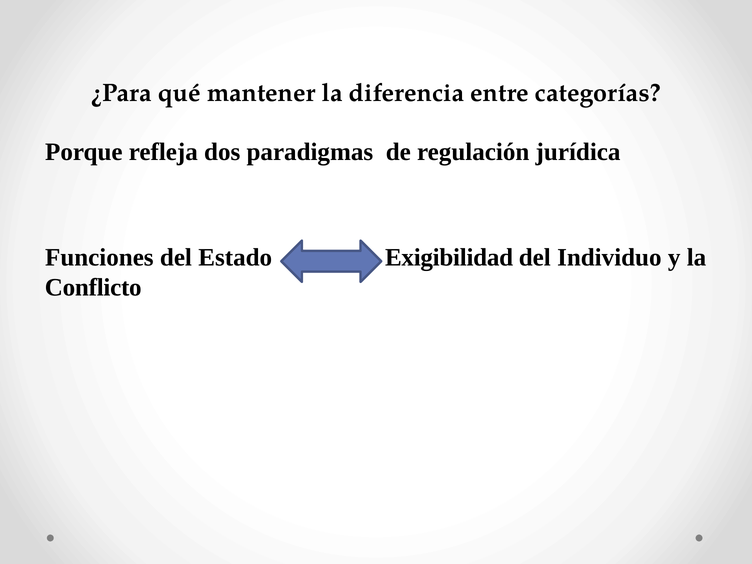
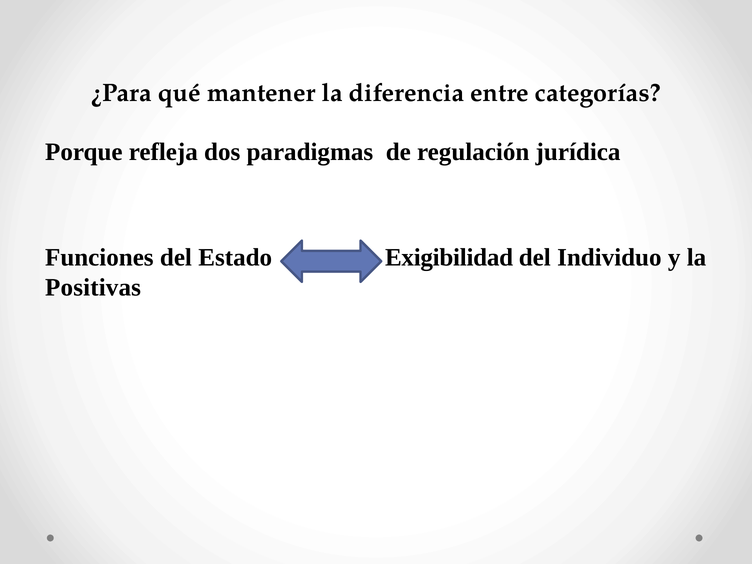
Conflicto: Conflicto -> Positivas
